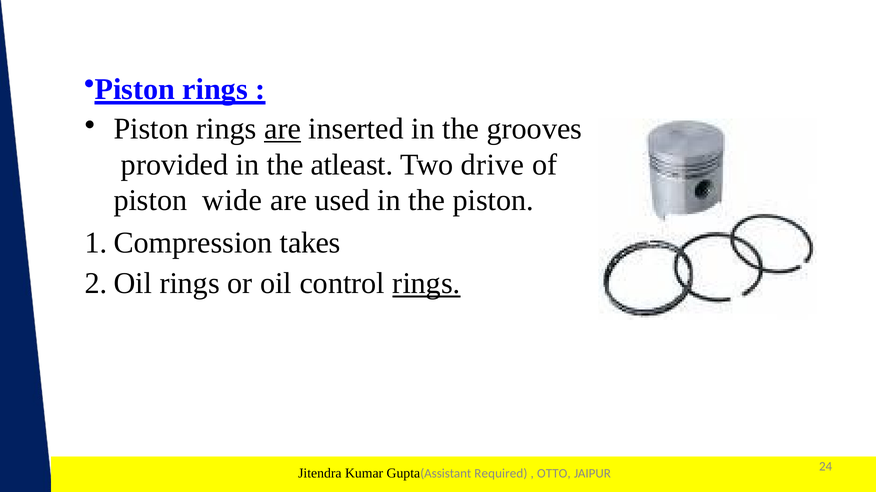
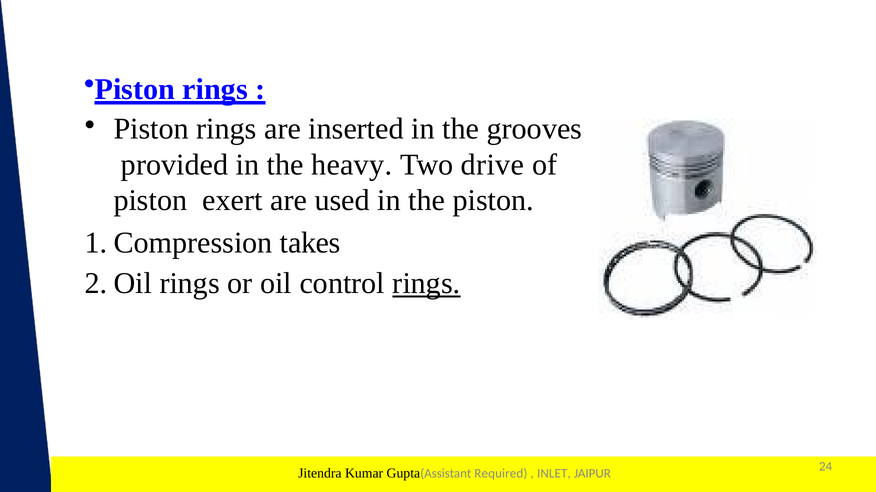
are at (283, 129) underline: present -> none
atleast: atleast -> heavy
wide: wide -> exert
OTTO: OTTO -> INLET
